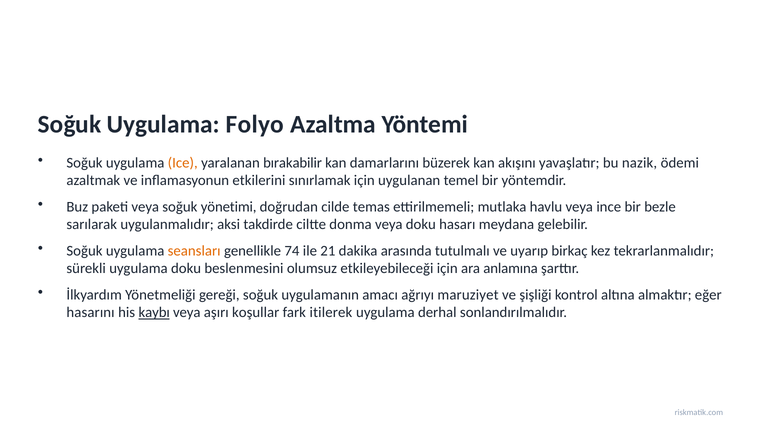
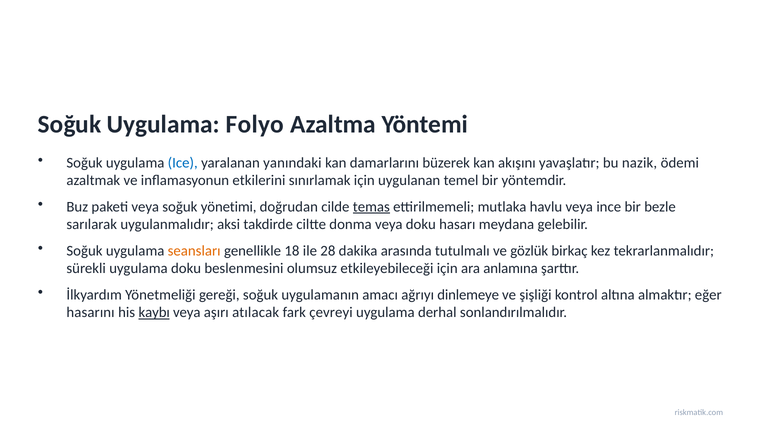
Ice colour: orange -> blue
bırakabilir: bırakabilir -> yanındaki
temas underline: none -> present
74: 74 -> 18
21: 21 -> 28
uyarıp: uyarıp -> gözlük
maruziyet: maruziyet -> dinlemeye
koşullar: koşullar -> atılacak
itilerek: itilerek -> çevreyi
